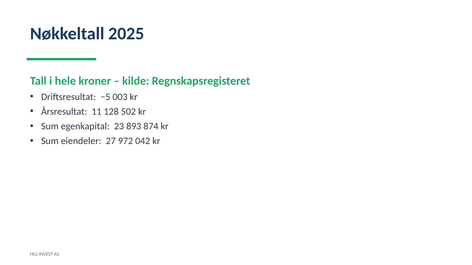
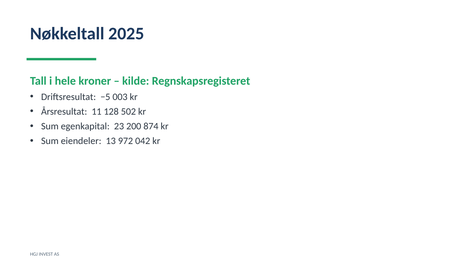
893: 893 -> 200
27: 27 -> 13
